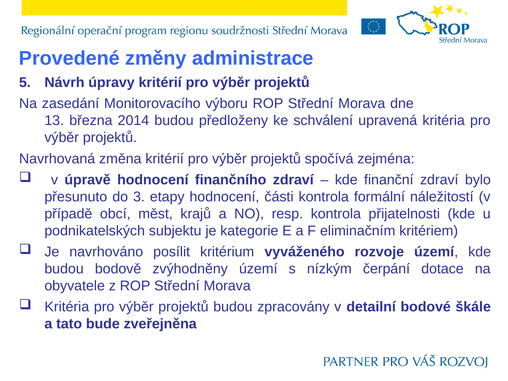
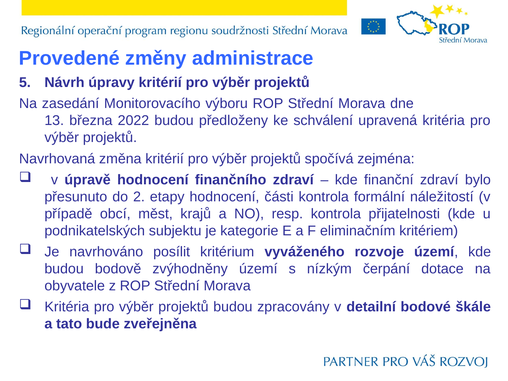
2014: 2014 -> 2022
3: 3 -> 2
